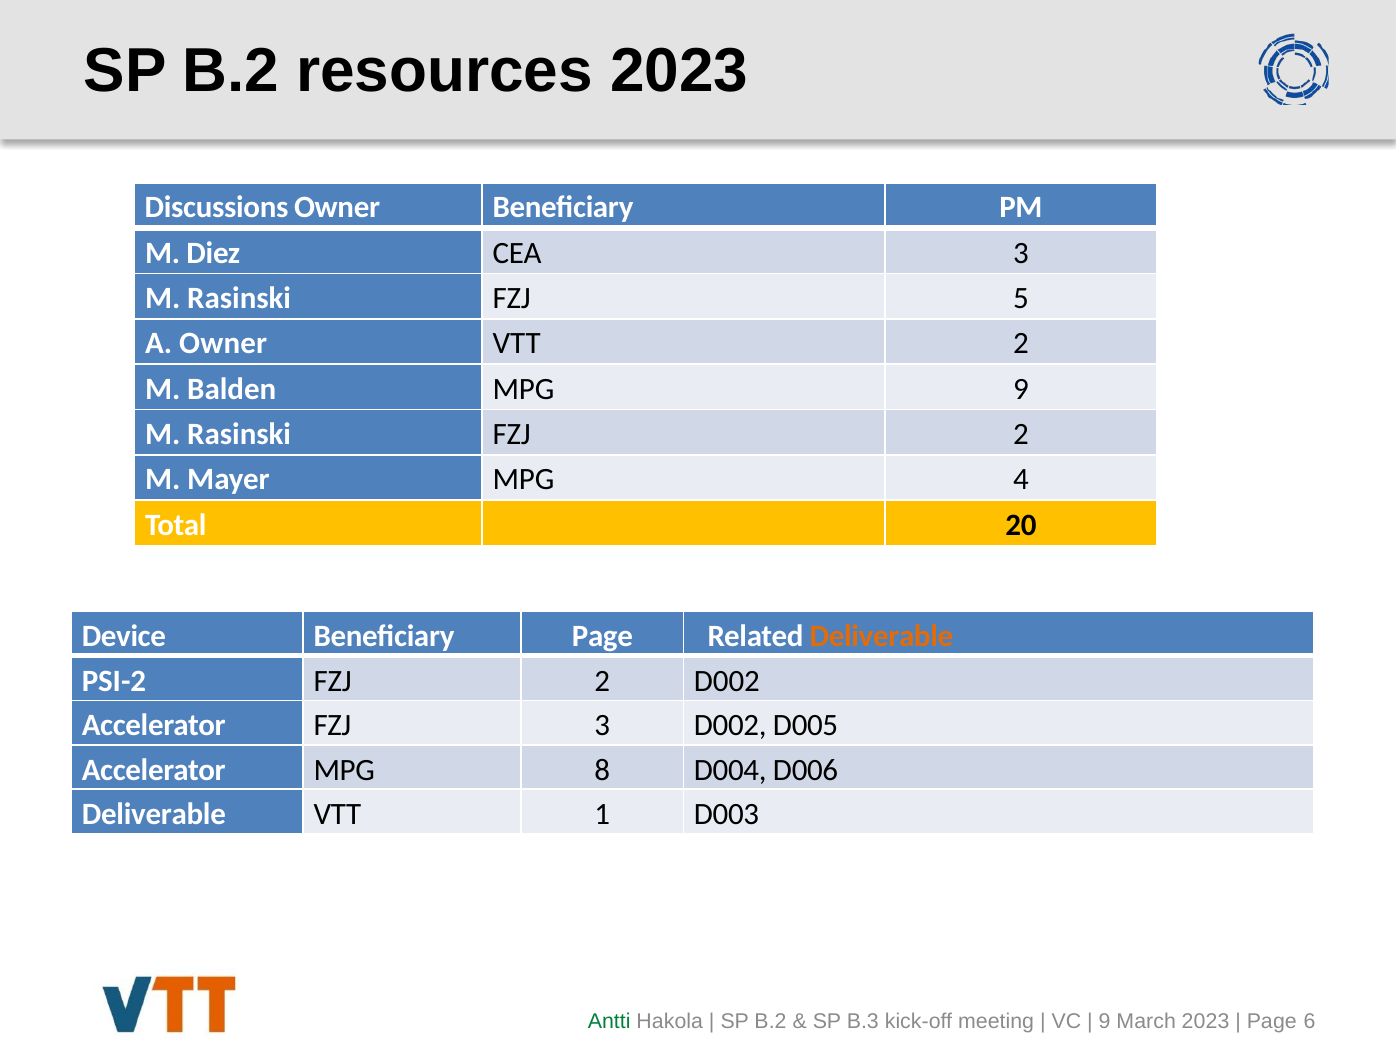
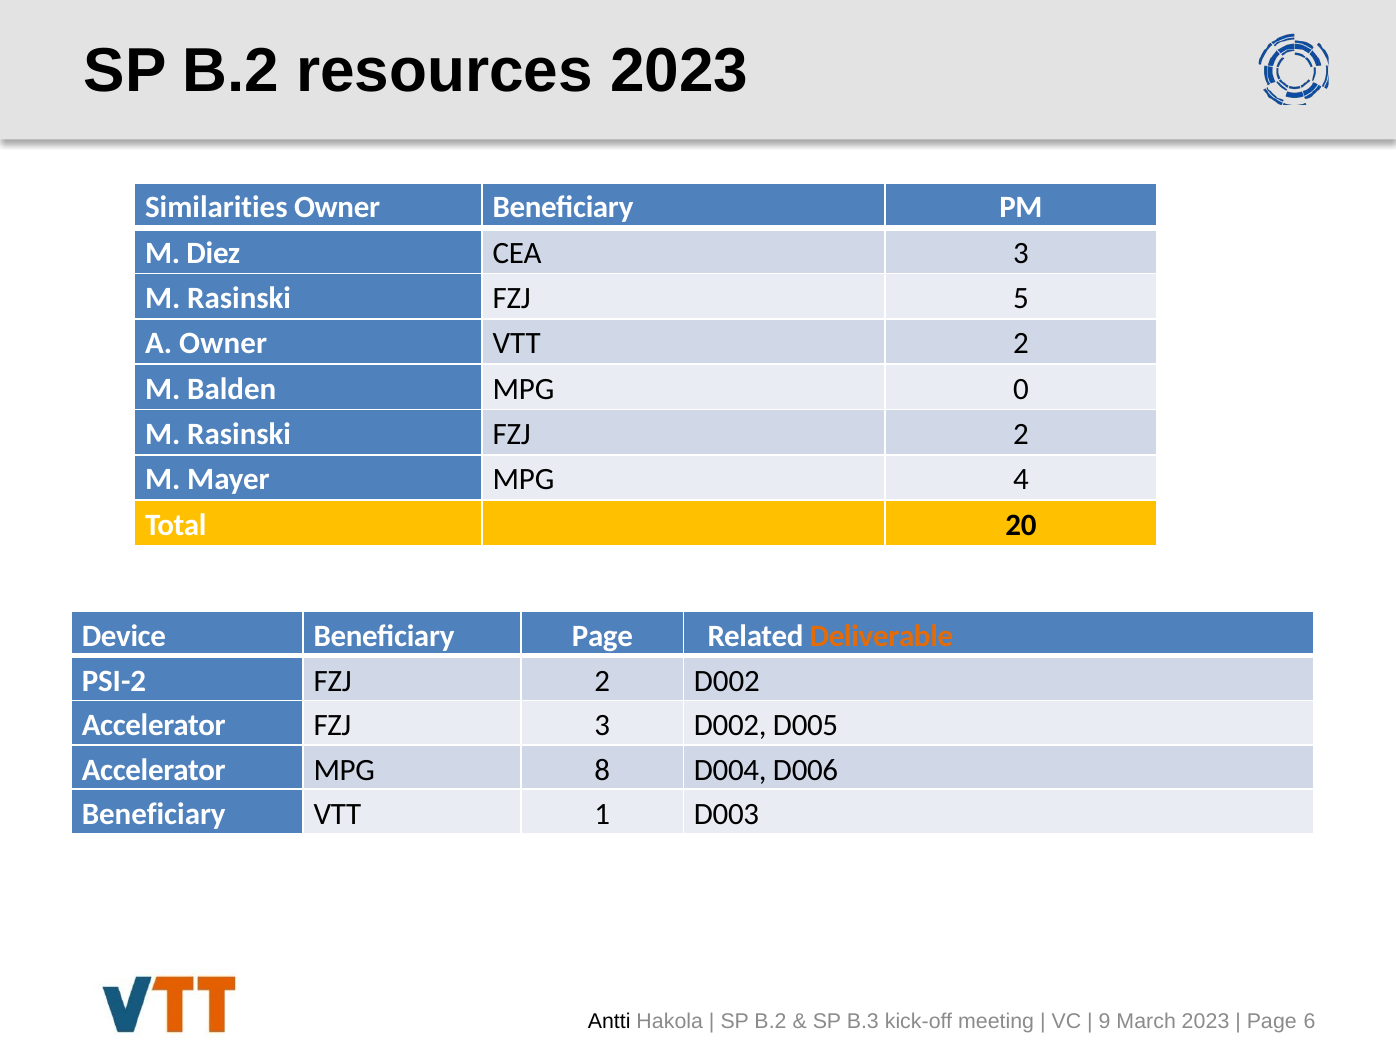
Discussions: Discussions -> Similarities
MPG 9: 9 -> 0
Deliverable at (154, 814): Deliverable -> Beneficiary
Antti colour: green -> black
